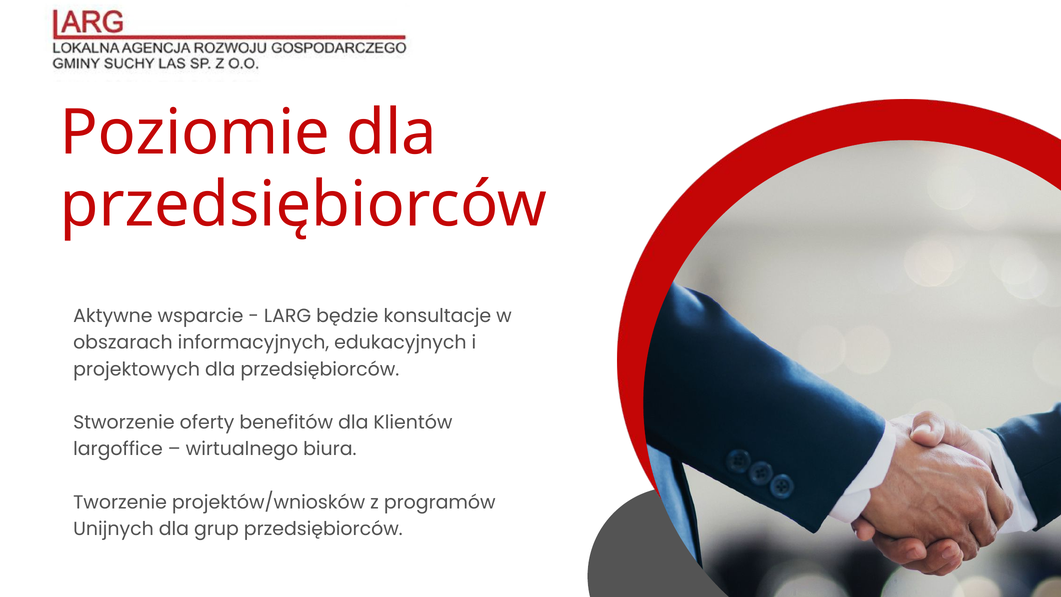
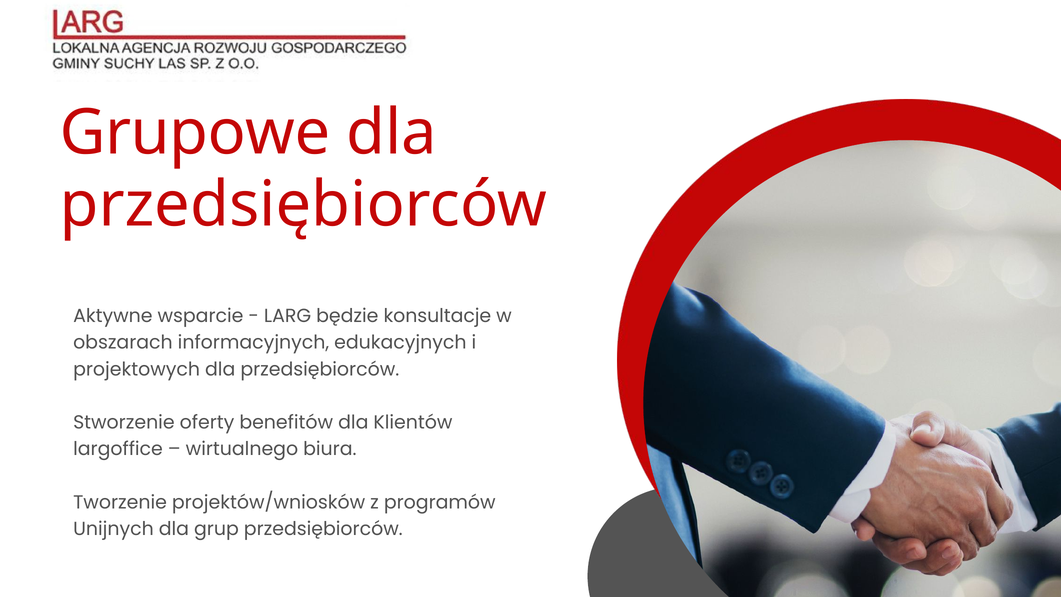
Poziomie: Poziomie -> Grupowe
